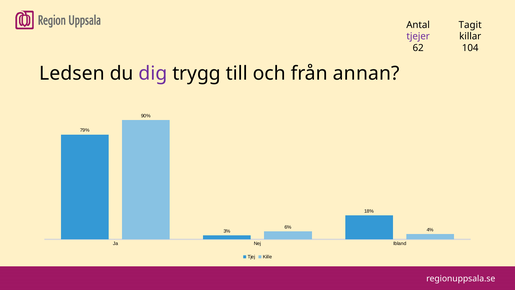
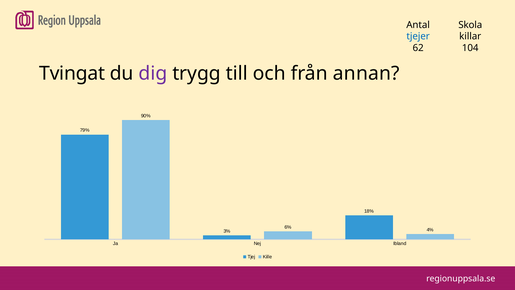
Tagit: Tagit -> Skola
tjejer colour: purple -> blue
Ledsen: Ledsen -> Tvingat
